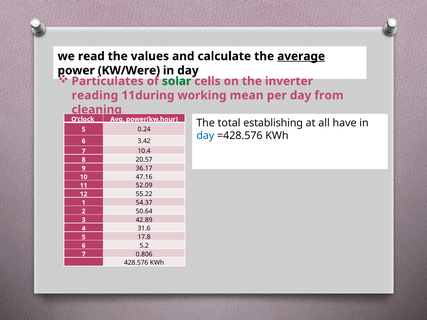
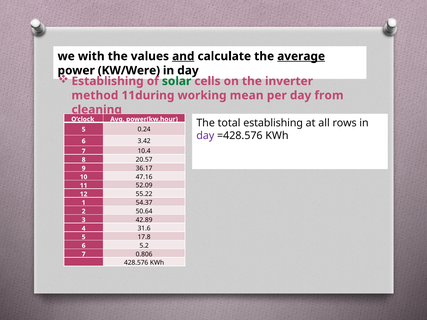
read: read -> with
and underline: none -> present
Particulates at (108, 81): Particulates -> Establishing
reading: reading -> method
have: have -> rows
day at (205, 136) colour: blue -> purple
